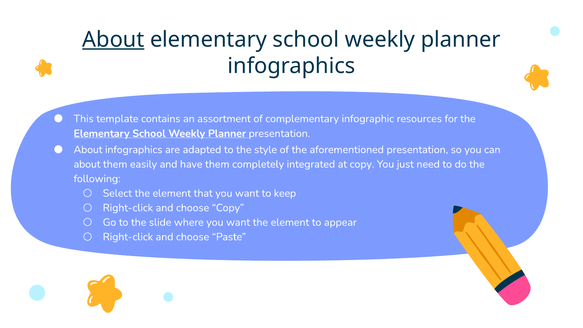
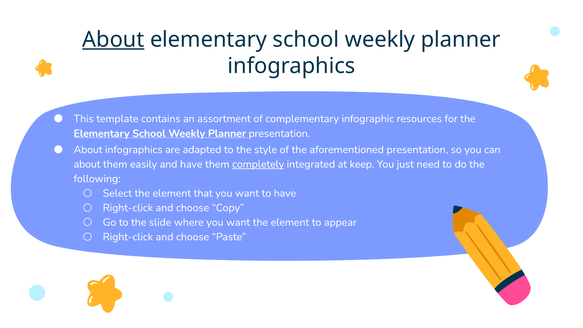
completely underline: none -> present
at copy: copy -> keep
to keep: keep -> have
